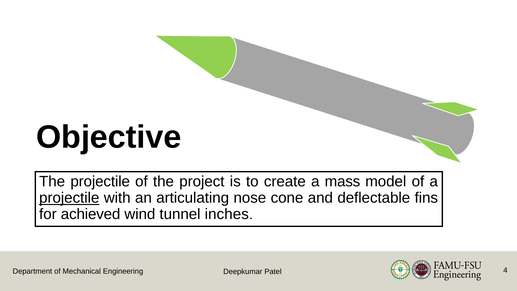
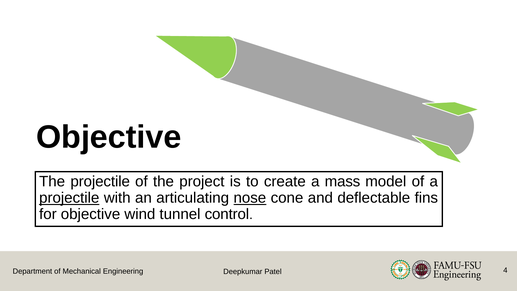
nose underline: none -> present
for achieved: achieved -> objective
inches: inches -> control
